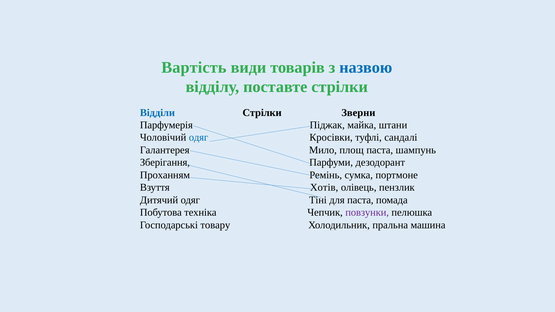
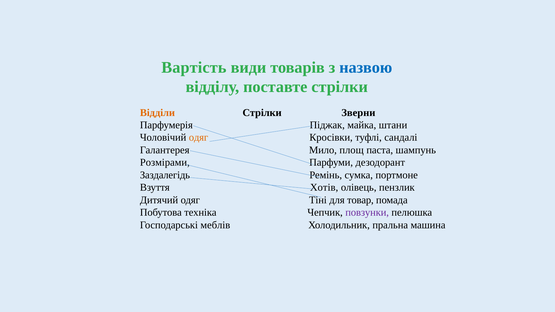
Відділи colour: blue -> orange
одяг at (199, 138) colour: blue -> orange
Зберігання: Зберігання -> Розмірами
Проханням: Проханням -> Заздалегідь
для паста: паста -> товар
товару: товару -> меблів
